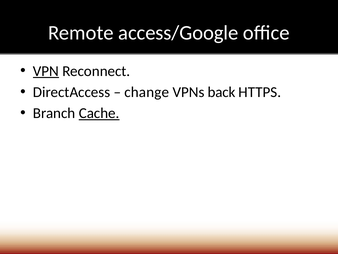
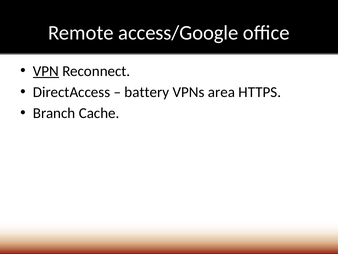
change: change -> battery
back: back -> area
Cache underline: present -> none
